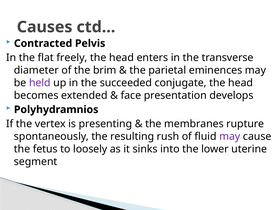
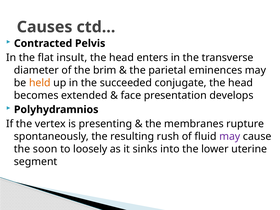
freely: freely -> insult
held colour: purple -> orange
fetus: fetus -> soon
